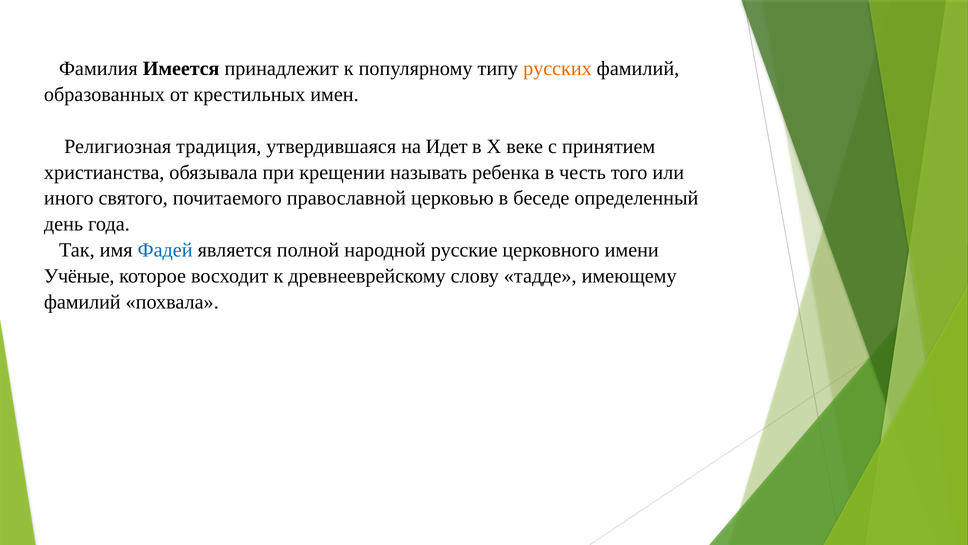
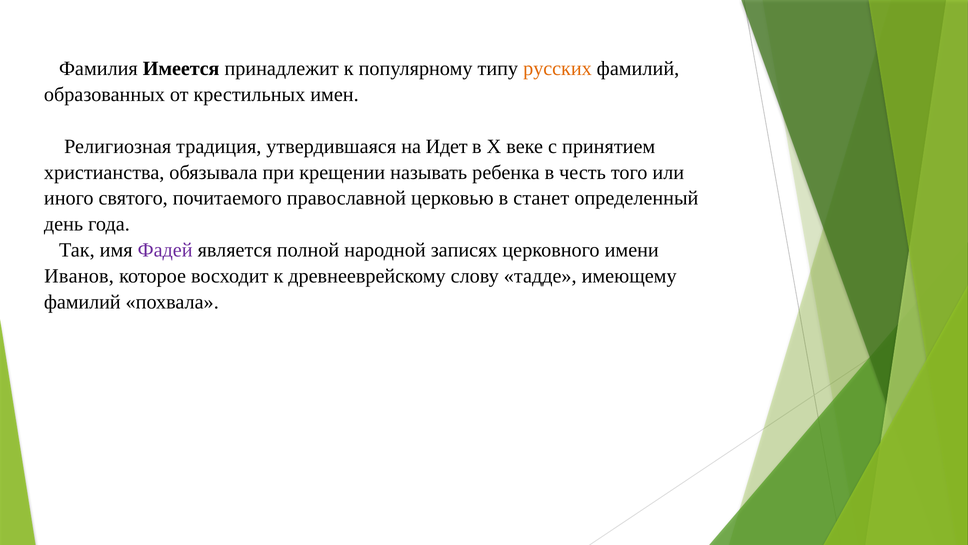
беседе: беседе -> станет
Фадей colour: blue -> purple
русские: русские -> записях
Учёные: Учёные -> Иванов
